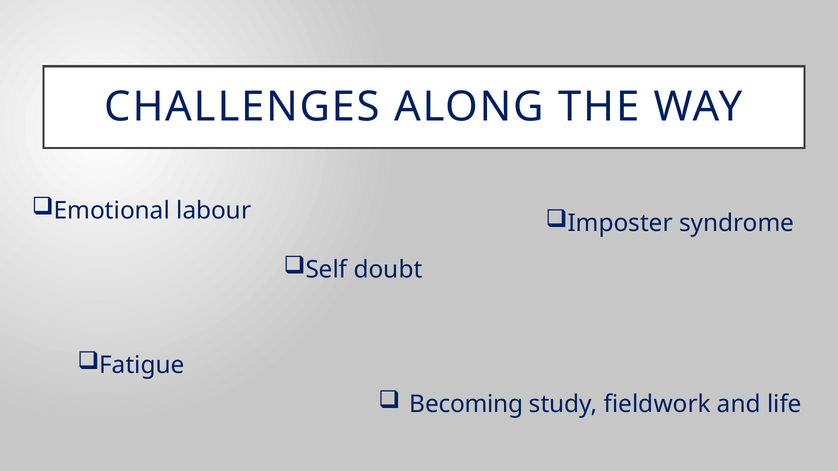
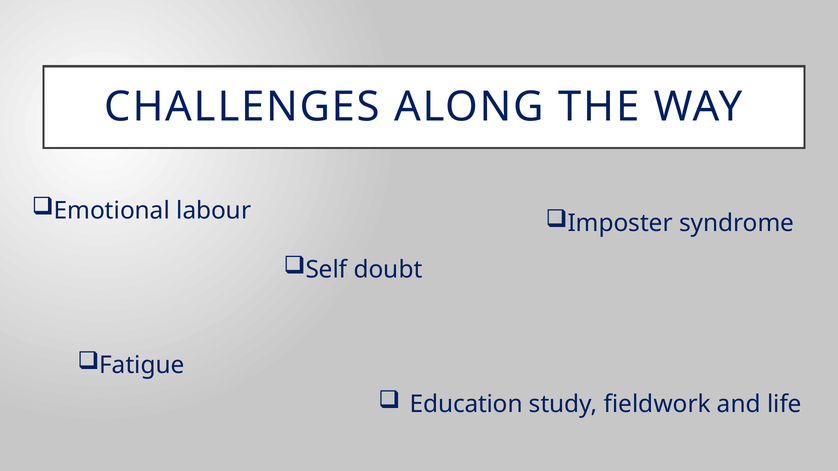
Becoming: Becoming -> Education
